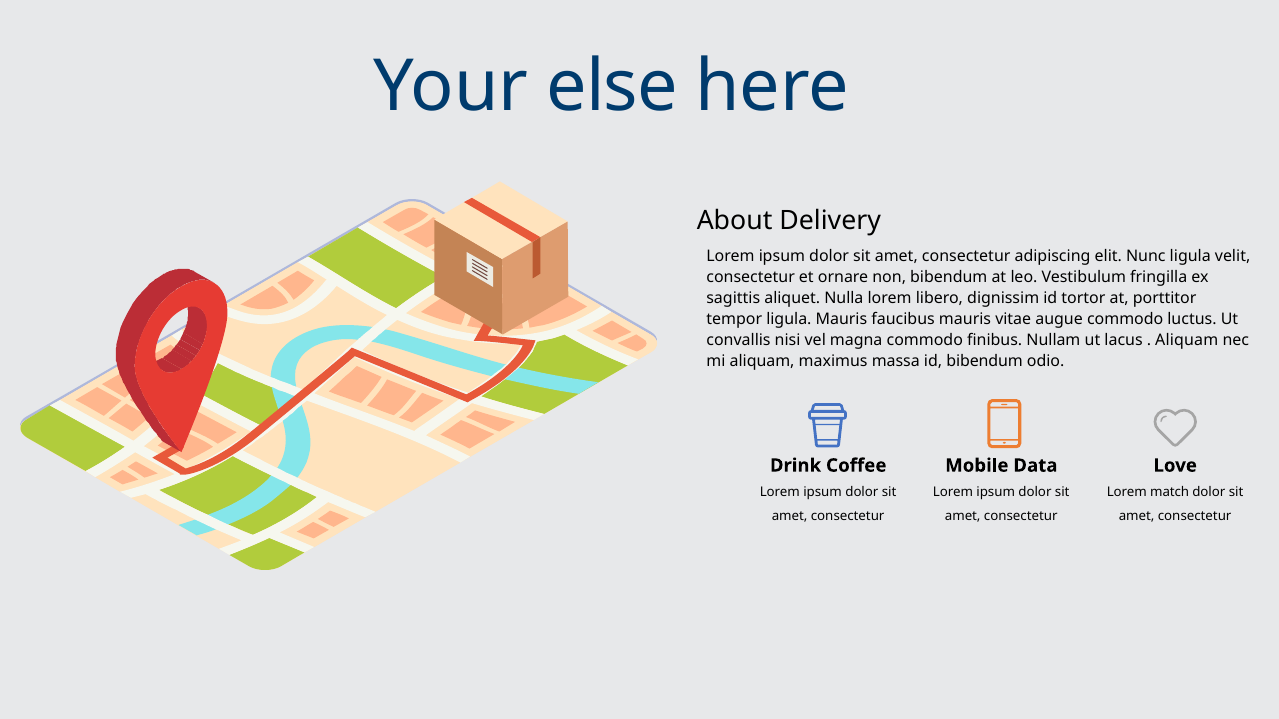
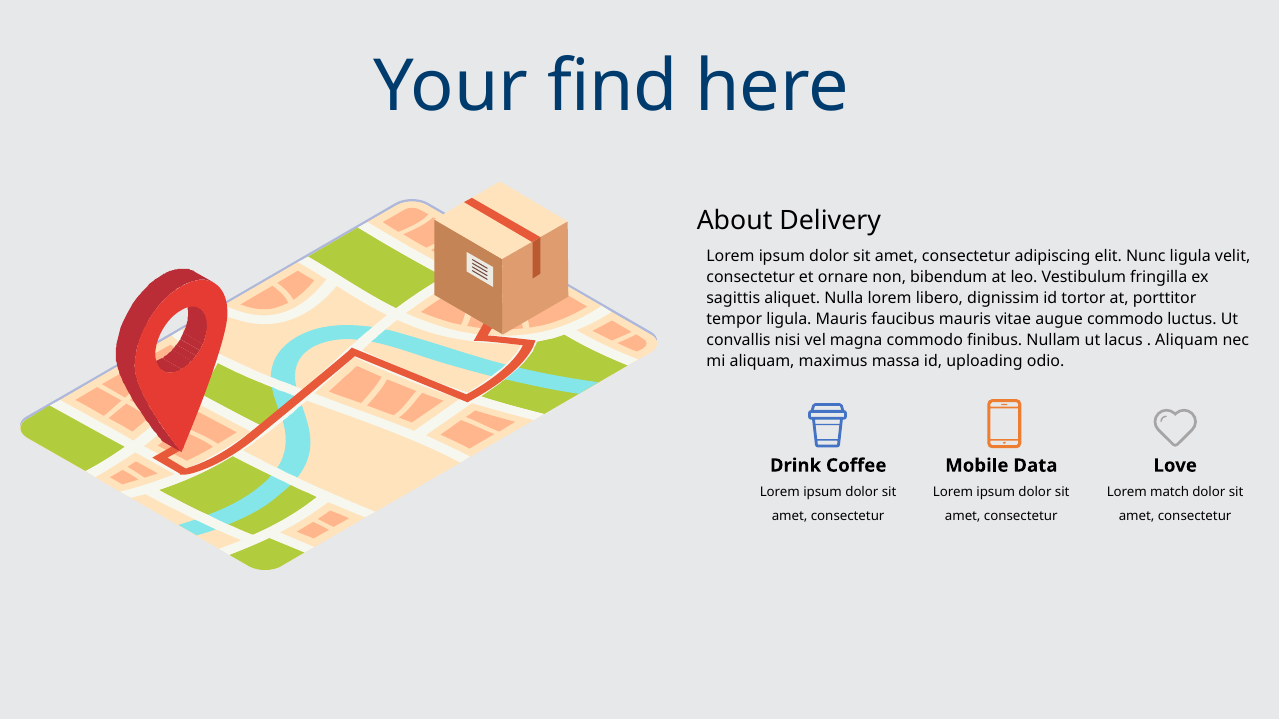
else: else -> find
id bibendum: bibendum -> uploading
